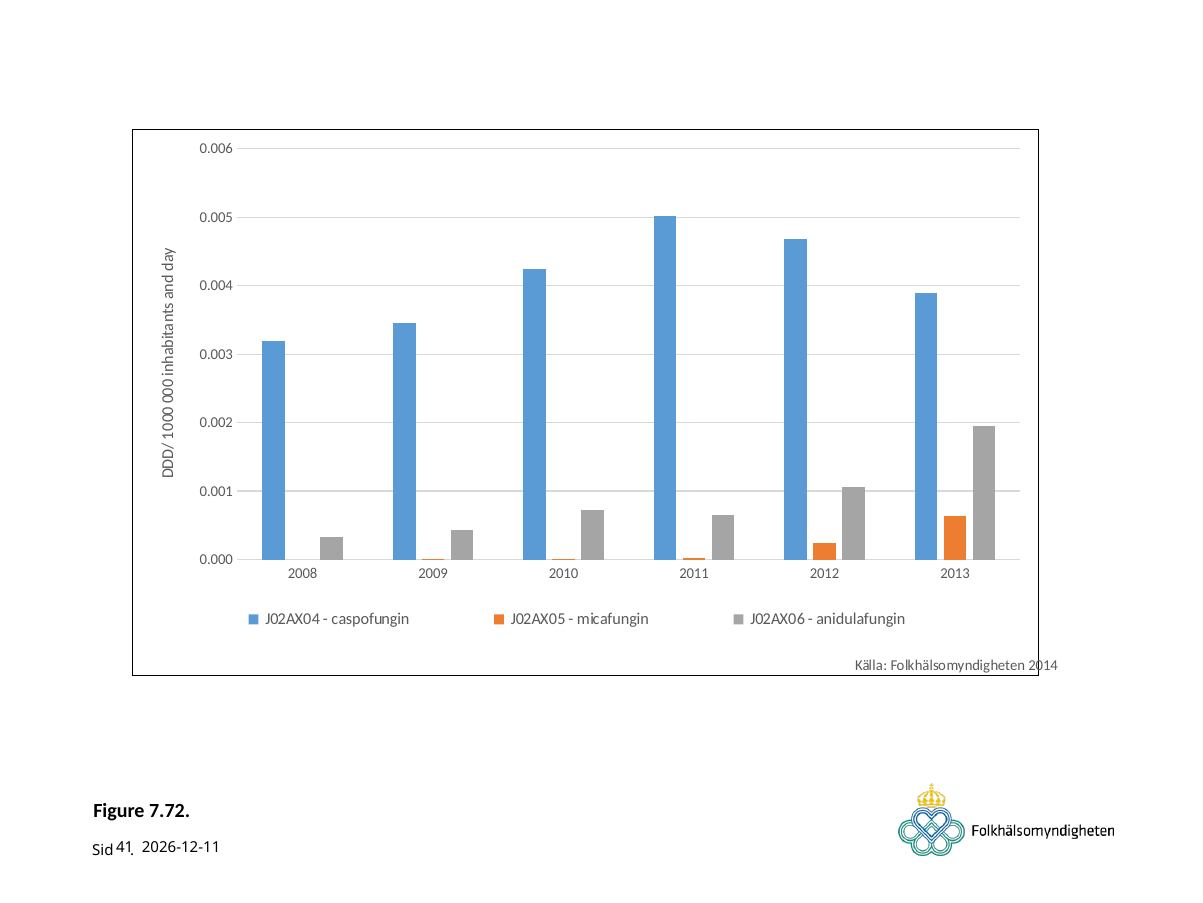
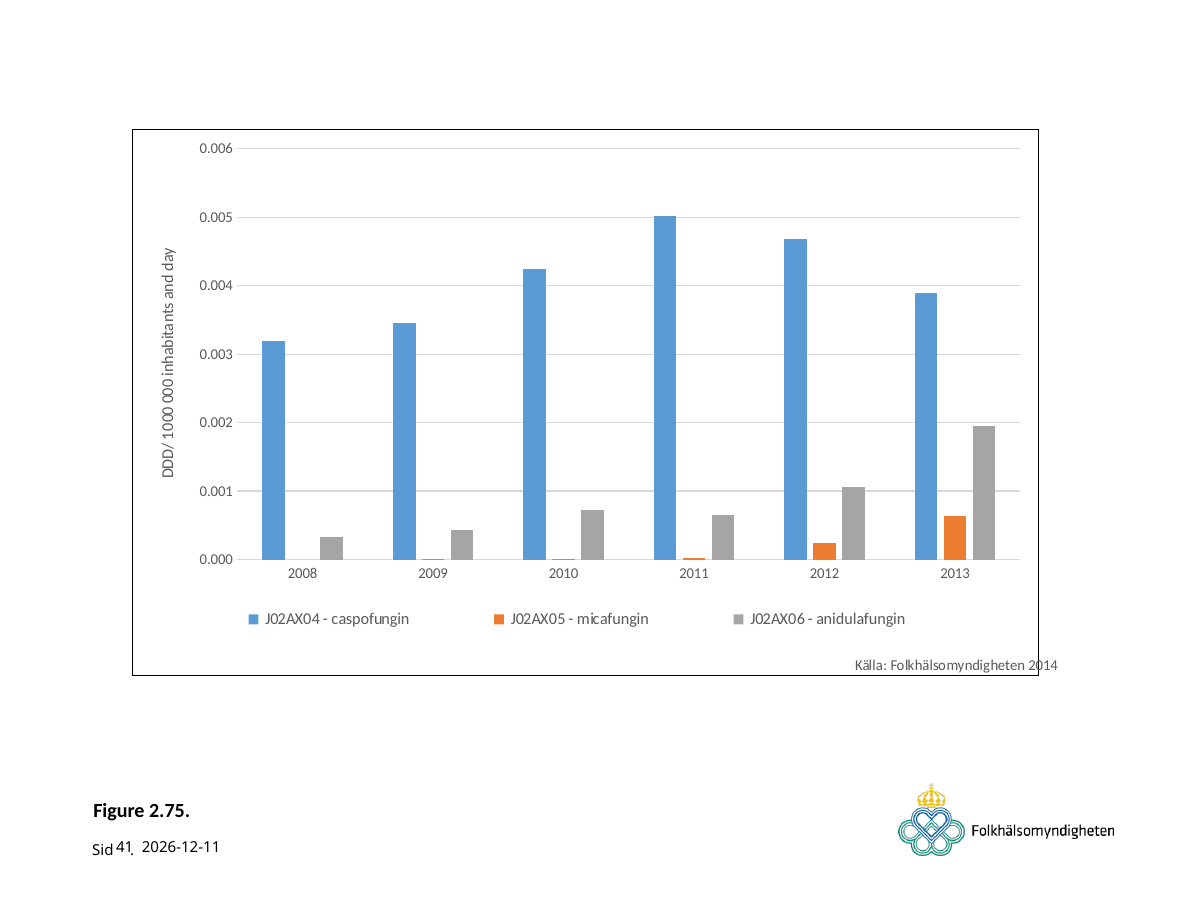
7.72: 7.72 -> 2.75
